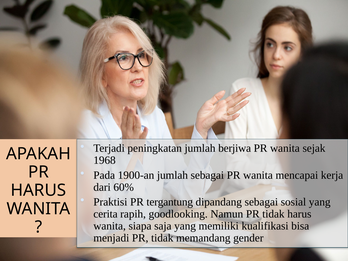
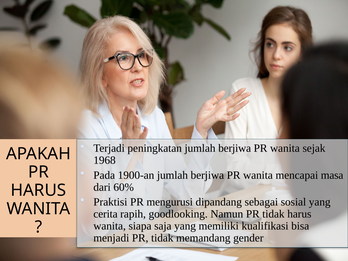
1900-an jumlah sebagai: sebagai -> berjiwa
kerja: kerja -> masa
tergantung: tergantung -> mengurusi
